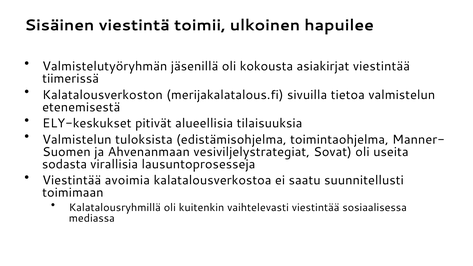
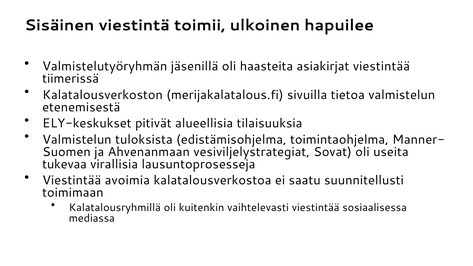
kokousta: kokousta -> haasteita
sodasta: sodasta -> tukevaa
